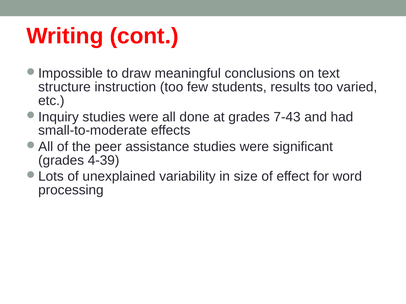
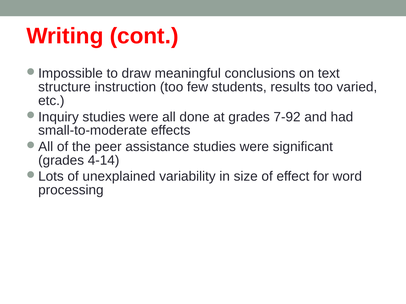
7-43: 7-43 -> 7-92
4-39: 4-39 -> 4-14
